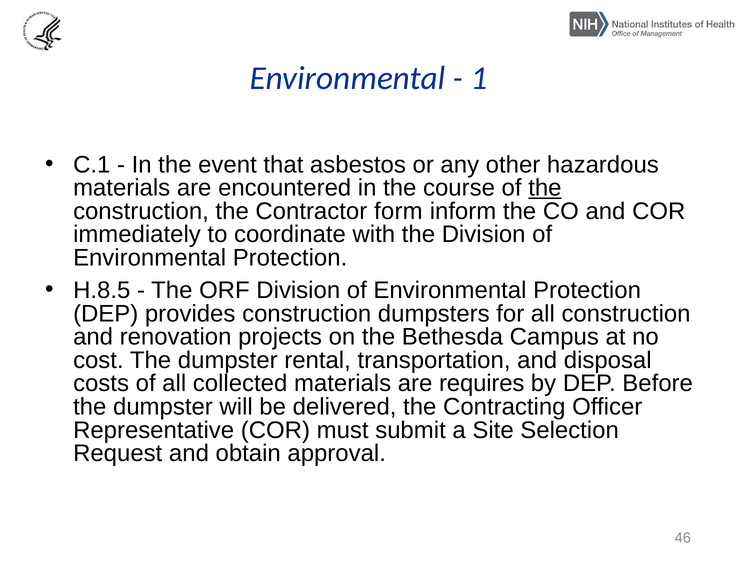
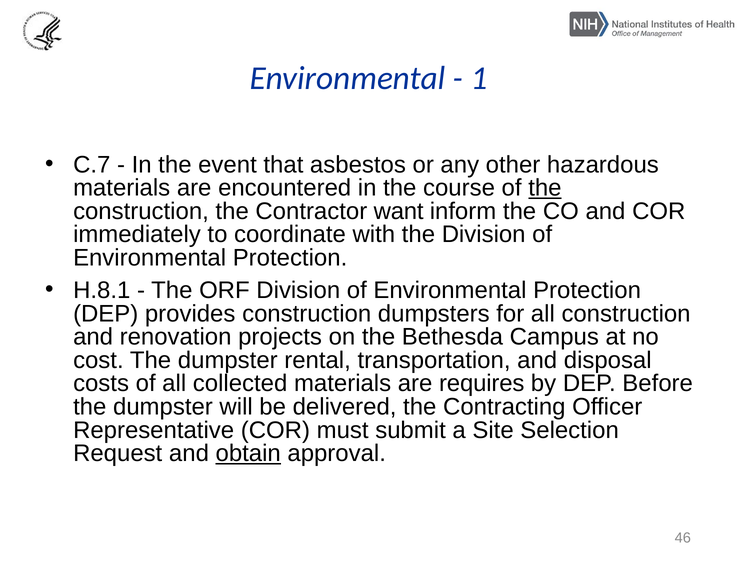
C.1: C.1 -> C.7
form: form -> want
H.8.5: H.8.5 -> H.8.1
obtain underline: none -> present
